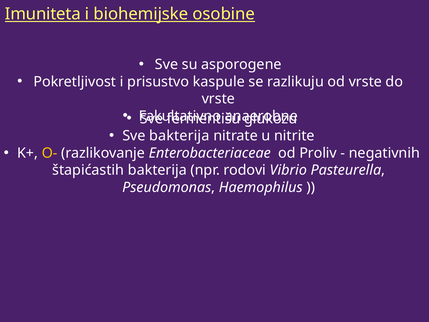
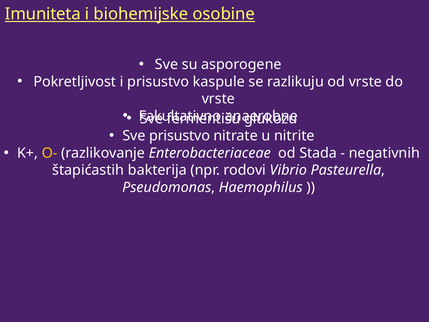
Sve bakterija: bakterija -> prisustvo
Proliv: Proliv -> Stada
